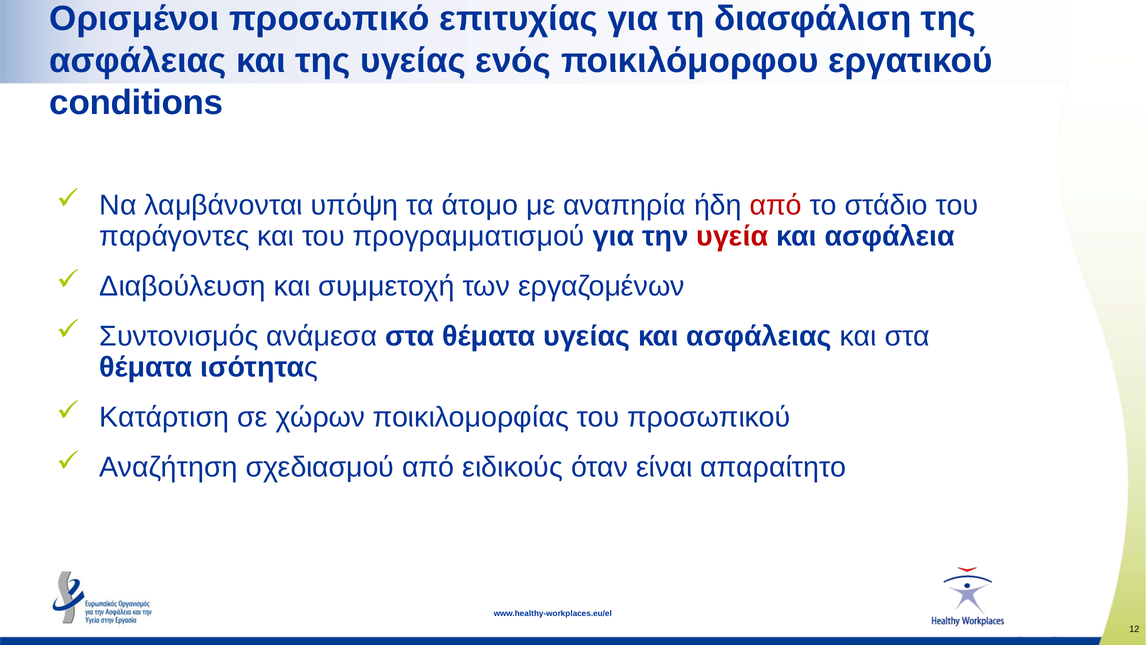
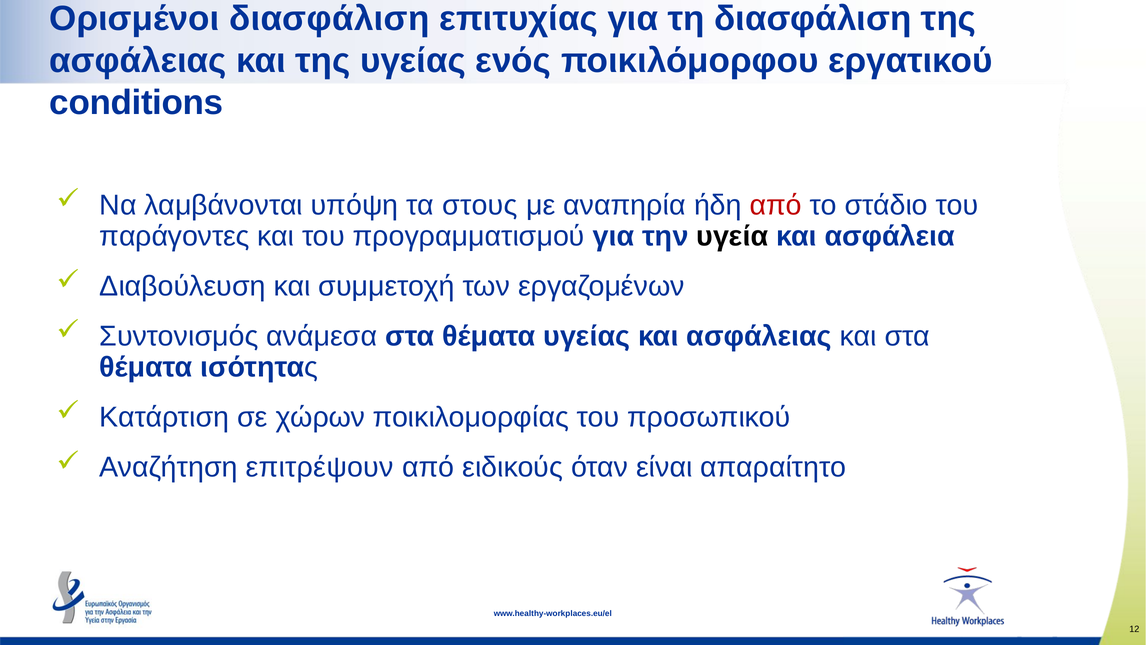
Ορισμένοι προσωπικό: προσωπικό -> διασφάλιση
άτομο: άτομο -> στους
υγεία colour: red -> black
σχεδιασμού: σχεδιασμού -> επιτρέψουν
